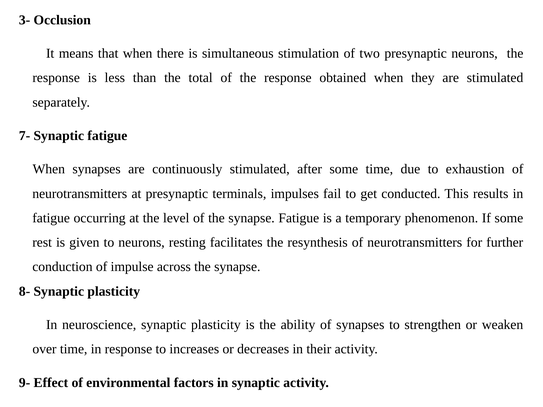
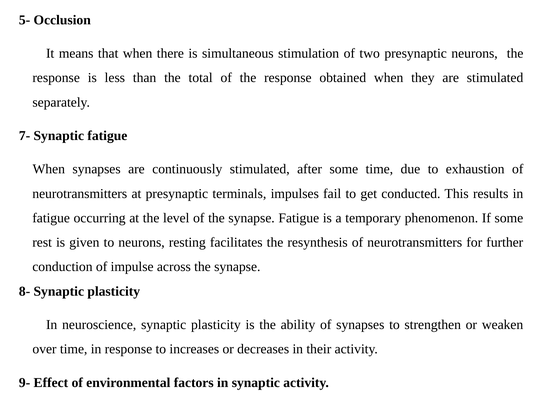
3-: 3- -> 5-
